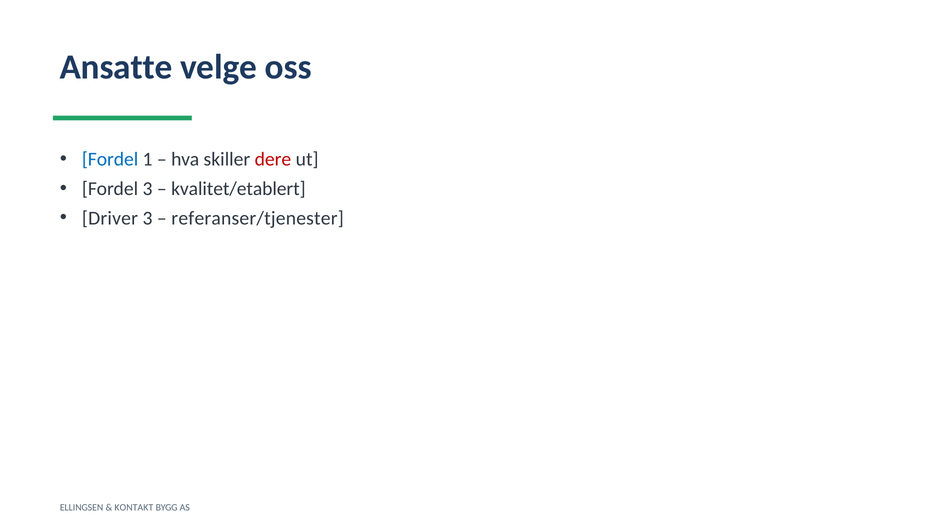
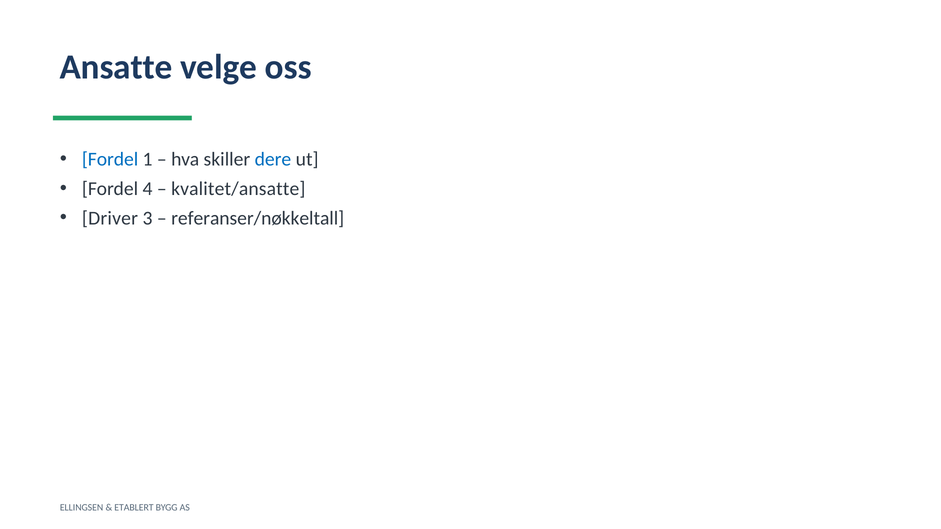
dere colour: red -> blue
Fordel 3: 3 -> 4
kvalitet/etablert: kvalitet/etablert -> kvalitet/ansatte
referanser/tjenester: referanser/tjenester -> referanser/nøkkeltall
KONTAKT: KONTAKT -> ETABLERT
